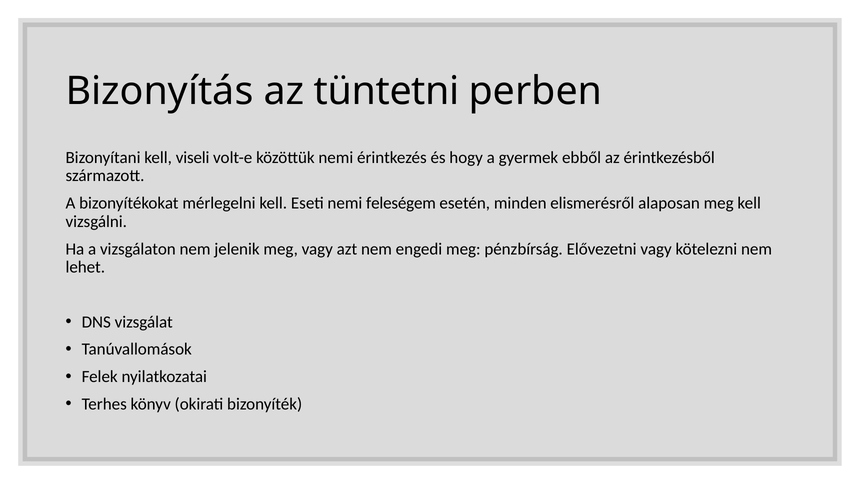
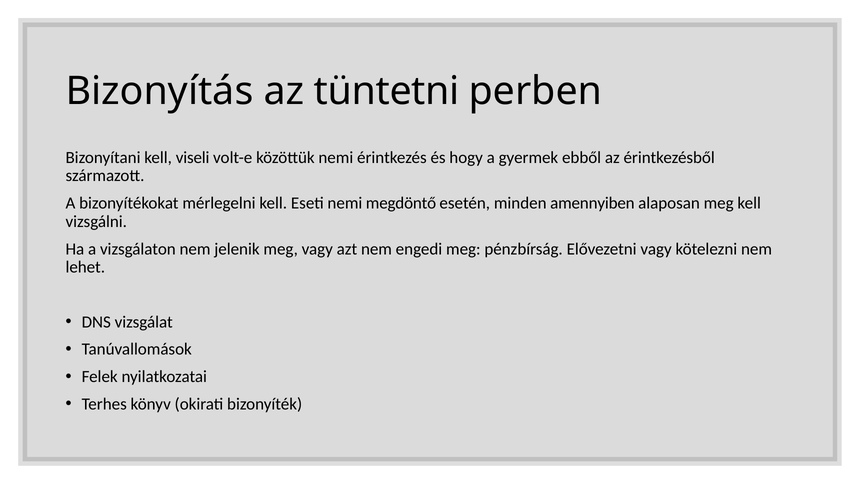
feleségem: feleségem -> megdöntő
elismerésről: elismerésről -> amennyiben
